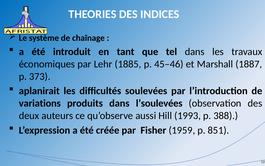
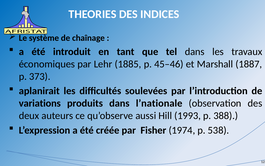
l’soulevées: l’soulevées -> l’nationale
1959: 1959 -> 1974
851: 851 -> 538
